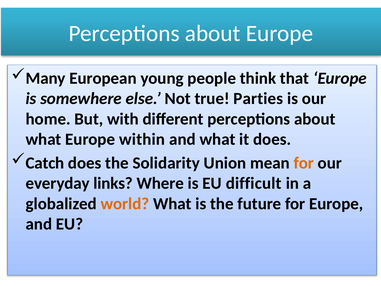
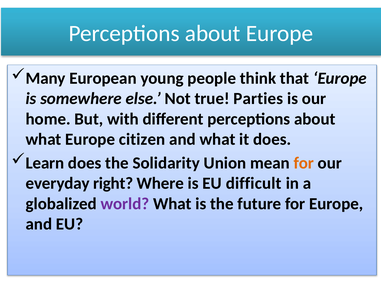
within: within -> citizen
Catch: Catch -> Learn
links: links -> right
world colour: orange -> purple
